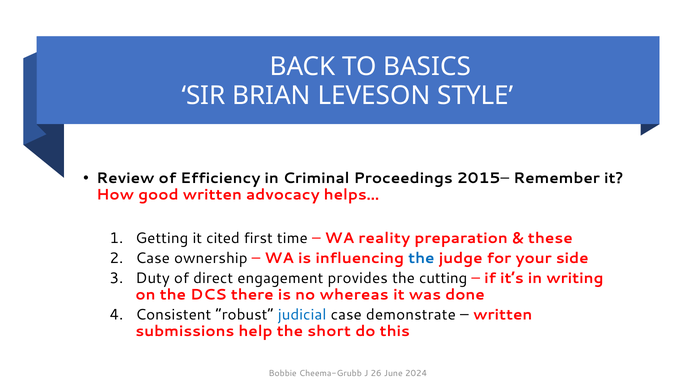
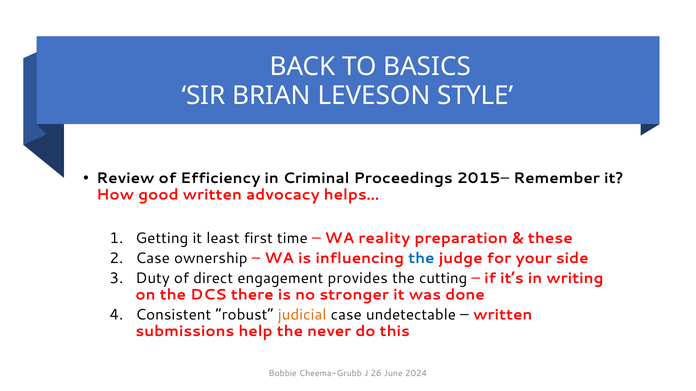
cited: cited -> least
whereas: whereas -> stronger
judicial colour: blue -> orange
demonstrate: demonstrate -> undetectable
short: short -> never
